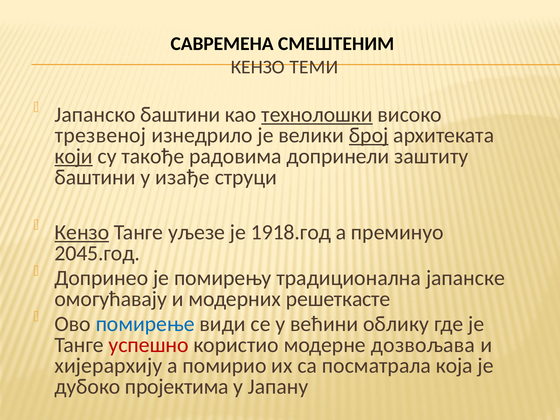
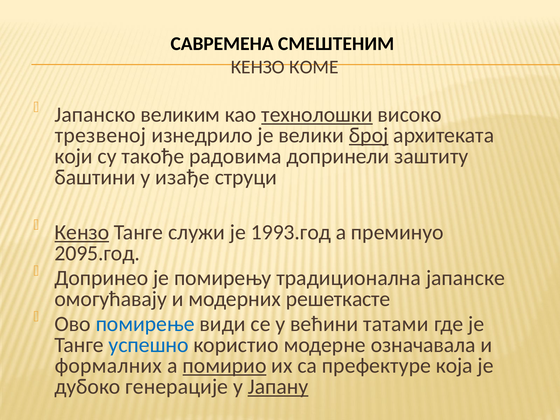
ТЕМИ: ТЕМИ -> КОМЕ
Јапанско баштини: баштини -> великим
који underline: present -> none
уљезе: уљезе -> служи
1918.год: 1918.год -> 1993.год
2045.год: 2045.год -> 2095.год
облику: облику -> татами
успешно colour: red -> blue
дозвољава: дозвољава -> означавала
хијерархију: хијерархију -> формалних
помирио underline: none -> present
посматрала: посматрала -> префектуре
пројектима: пројектима -> генерације
Јапану underline: none -> present
